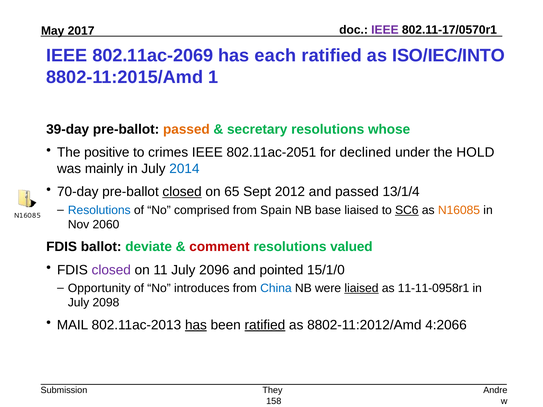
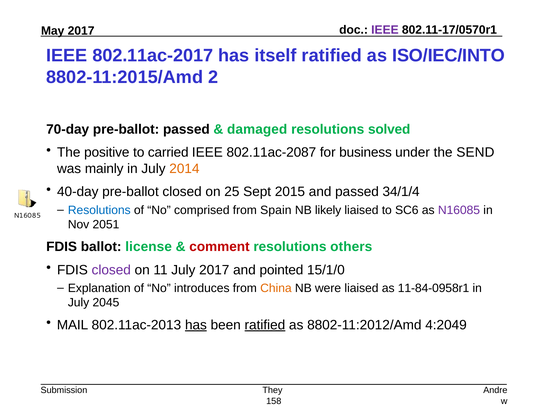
802.11ac-2069: 802.11ac-2069 -> 802.11ac-2017
each: each -> itself
1: 1 -> 2
39-day: 39-day -> 70-day
passed at (186, 129) colour: orange -> black
secretary: secretary -> damaged
whose: whose -> solved
crimes: crimes -> carried
802.11ac-2051: 802.11ac-2051 -> 802.11ac-2087
declined: declined -> business
HOLD: HOLD -> SEND
2014 colour: blue -> orange
70-day: 70-day -> 40-day
closed at (182, 192) underline: present -> none
65: 65 -> 25
2012: 2012 -> 2015
13/1/4: 13/1/4 -> 34/1/4
base: base -> likely
SC6 underline: present -> none
N16085 at (459, 210) colour: orange -> purple
2060: 2060 -> 2051
deviate: deviate -> license
valued: valued -> others
July 2096: 2096 -> 2017
Opportunity: Opportunity -> Explanation
China colour: blue -> orange
liaised at (361, 288) underline: present -> none
11-11-0958r1: 11-11-0958r1 -> 11-84-0958r1
2098: 2098 -> 2045
4:2066: 4:2066 -> 4:2049
